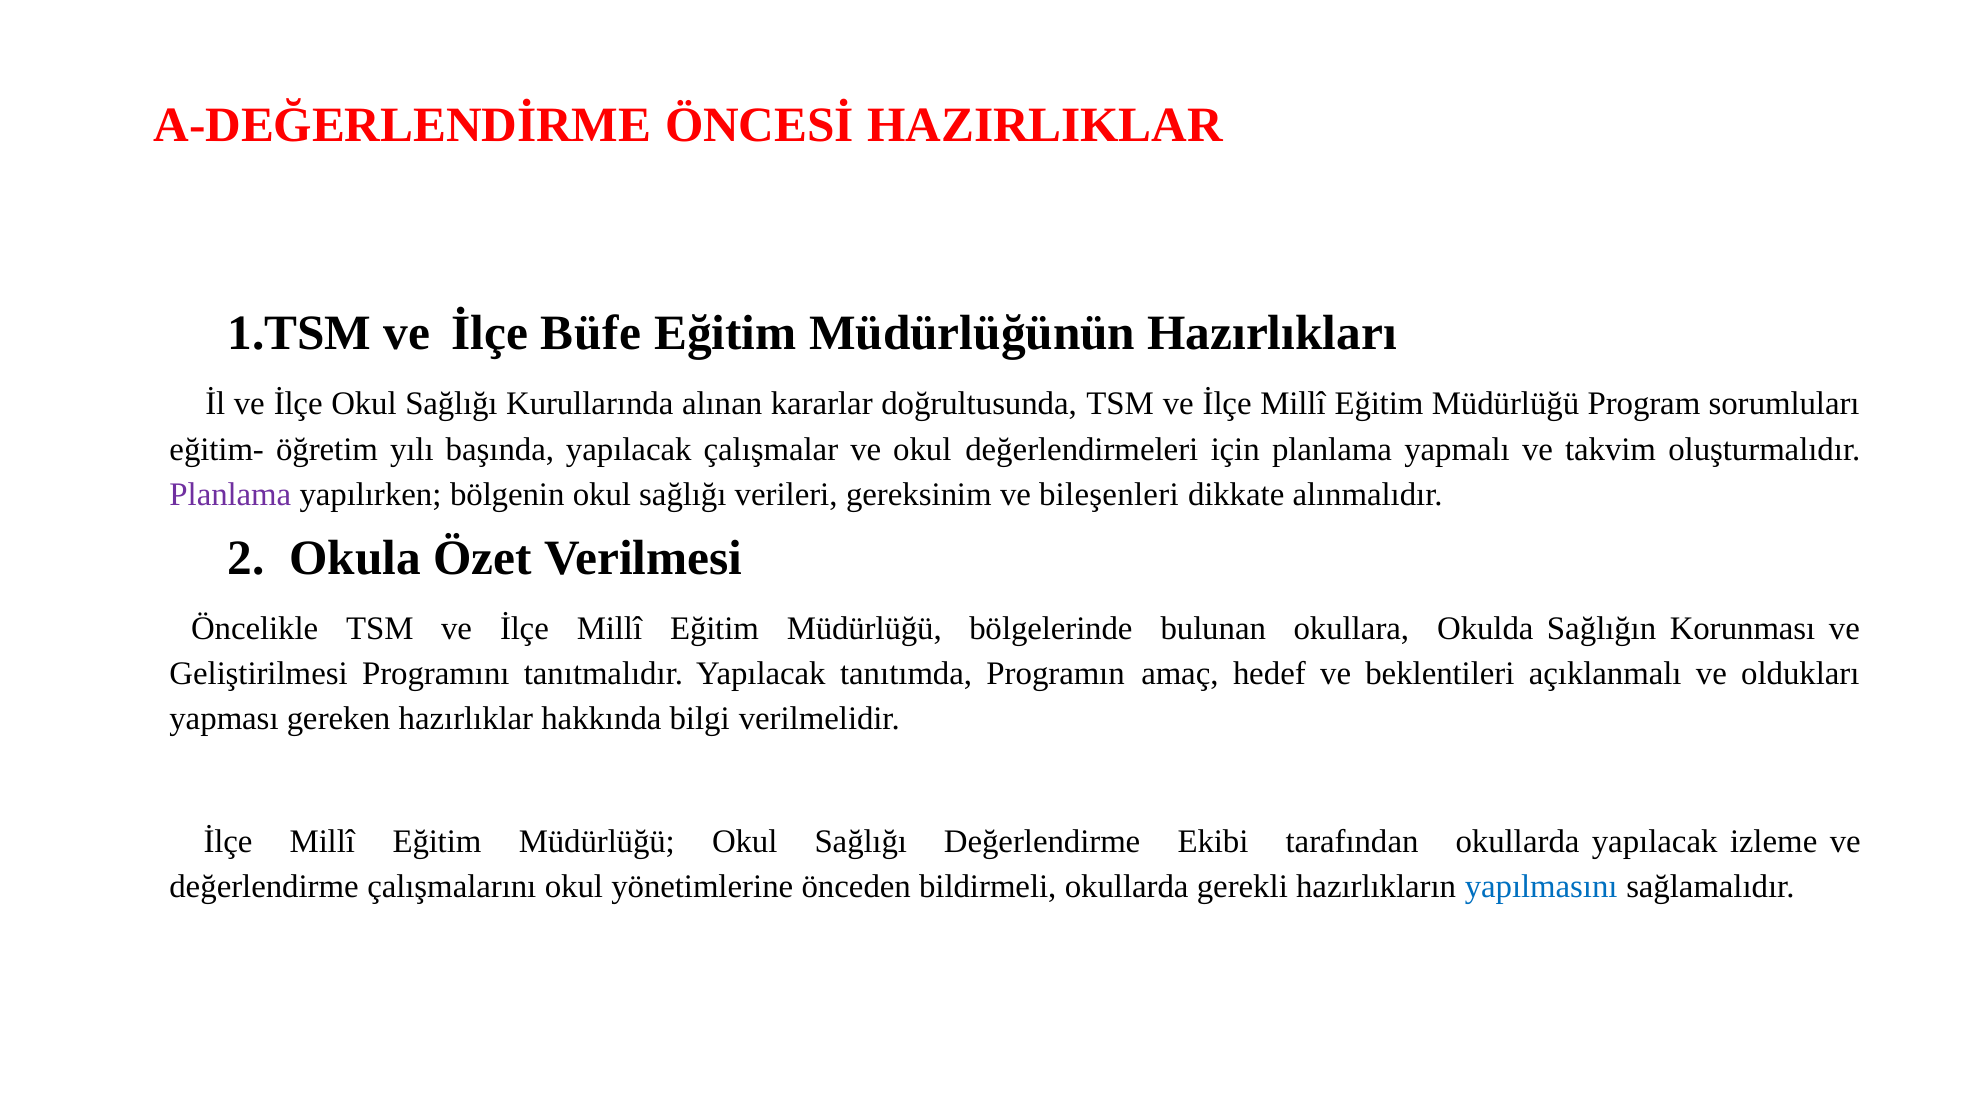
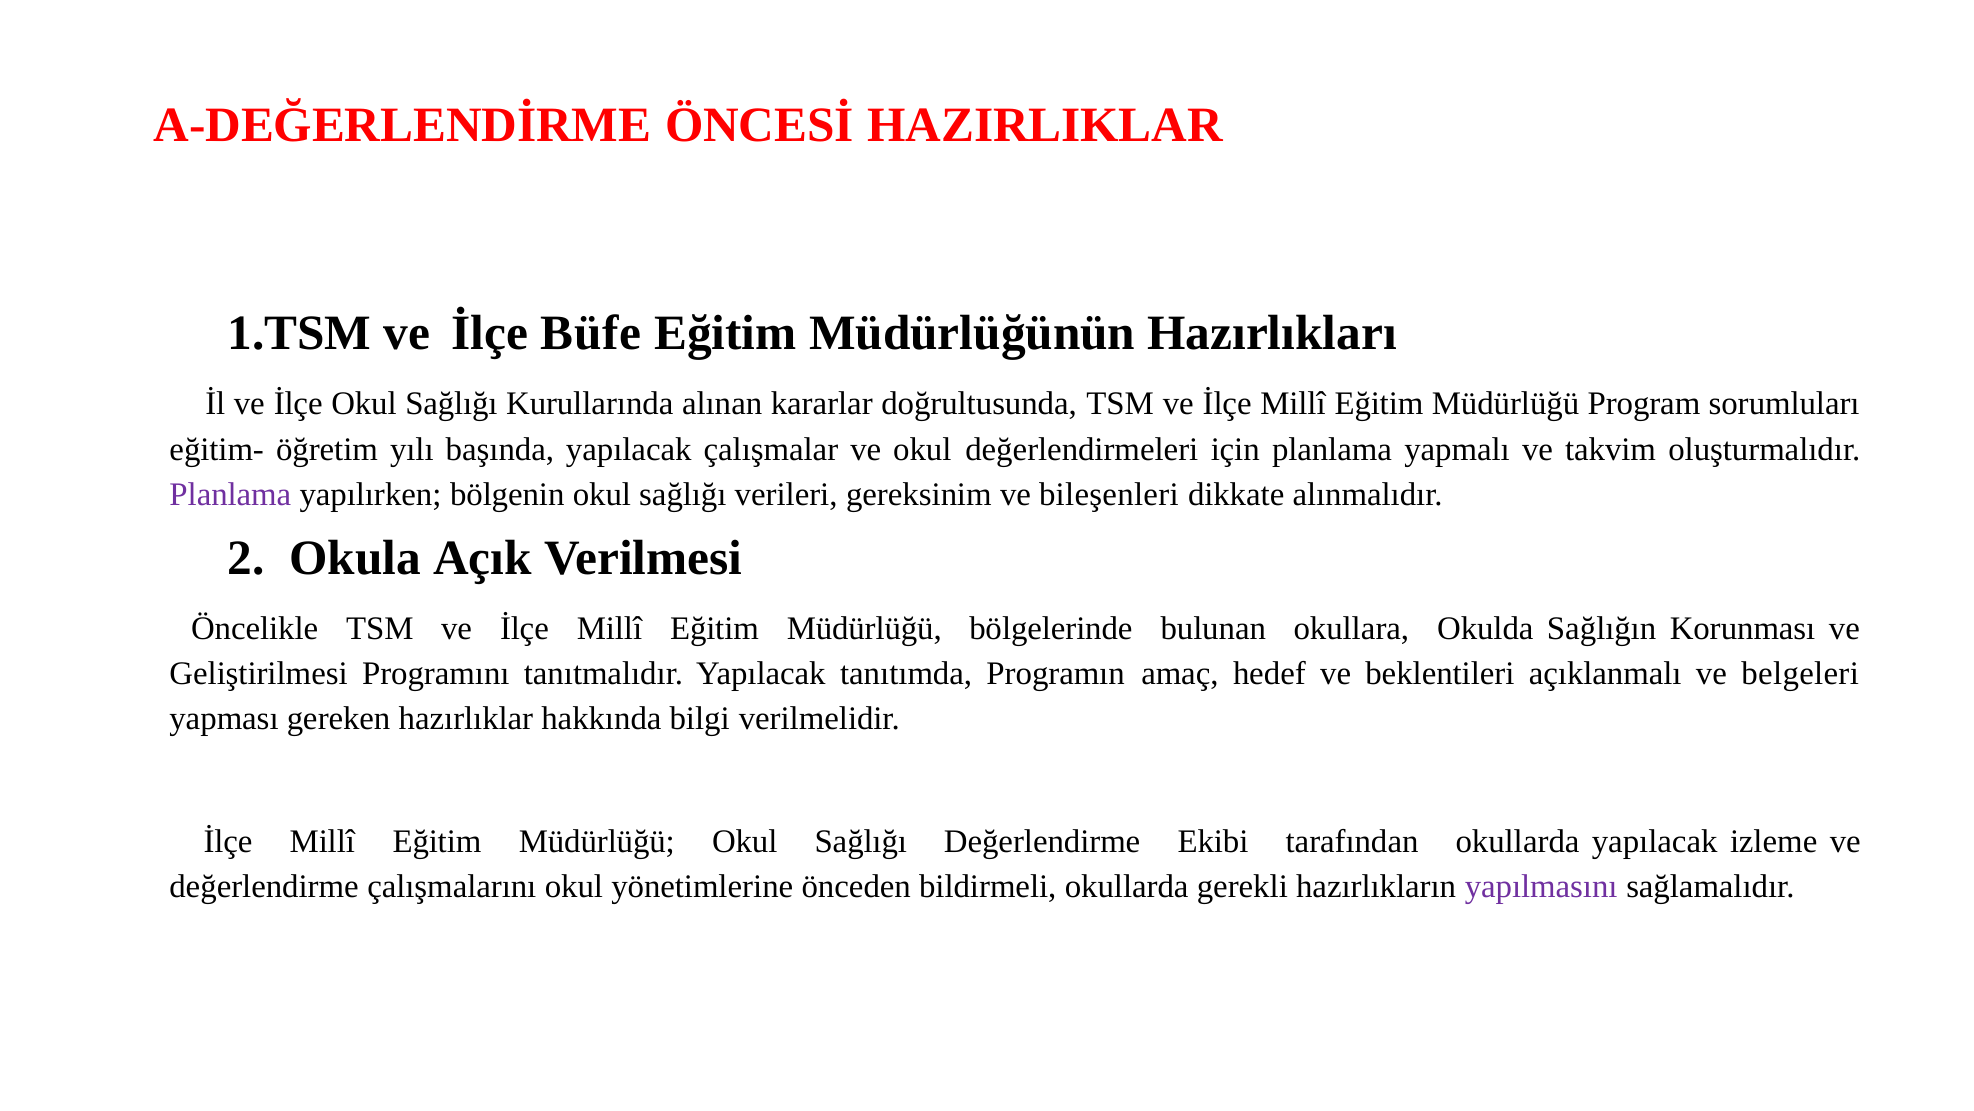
Özet: Özet -> Açık
oldukları: oldukları -> belgeleri
yapılmasını colour: blue -> purple
